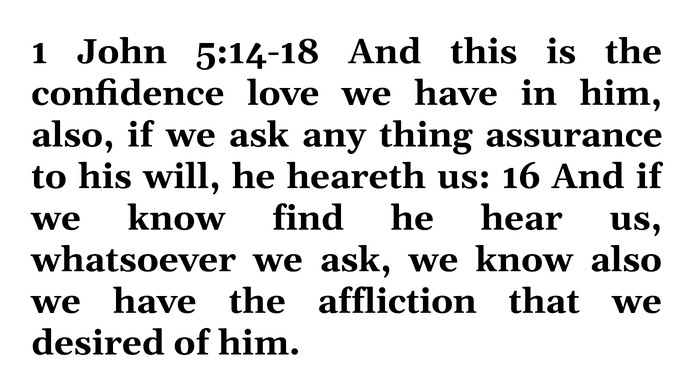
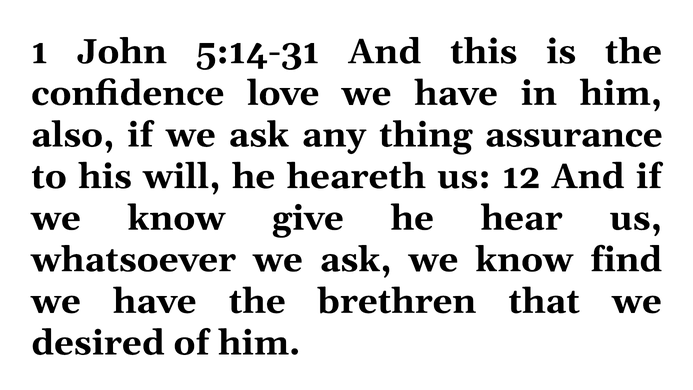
5:14-18: 5:14-18 -> 5:14-31
16: 16 -> 12
find: find -> give
know also: also -> find
affliction: affliction -> brethren
